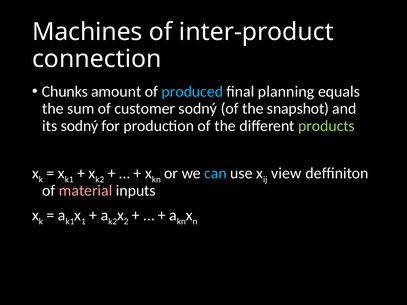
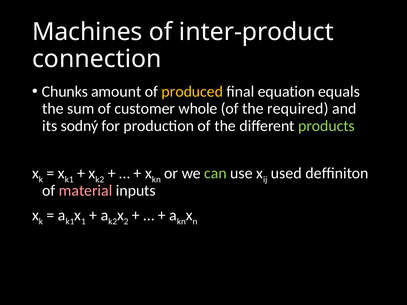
produced colour: light blue -> yellow
planning: planning -> equation
customer sodný: sodný -> whole
snapshot: snapshot -> required
can colour: light blue -> light green
view: view -> used
